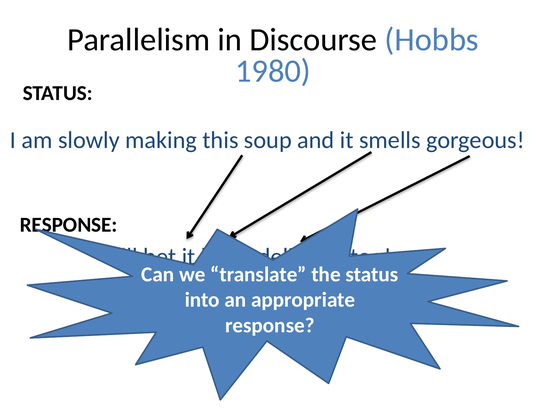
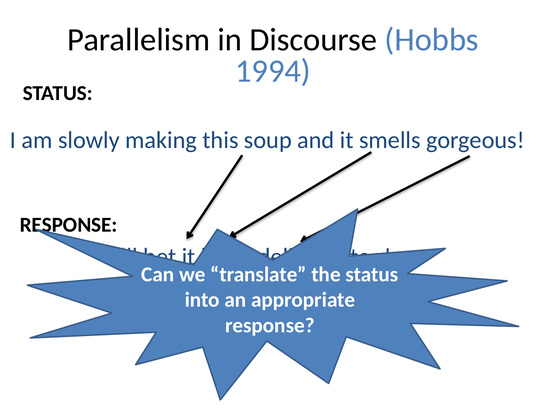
1980: 1980 -> 1994
